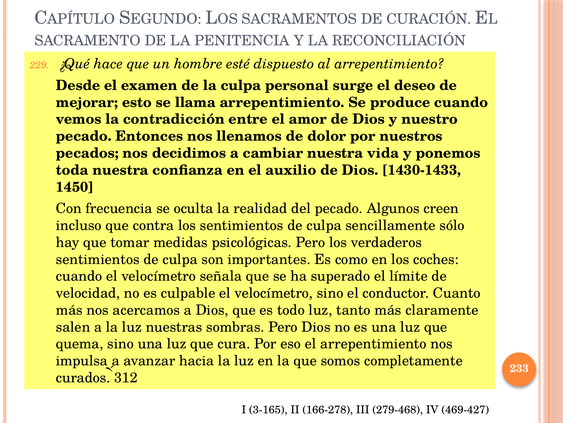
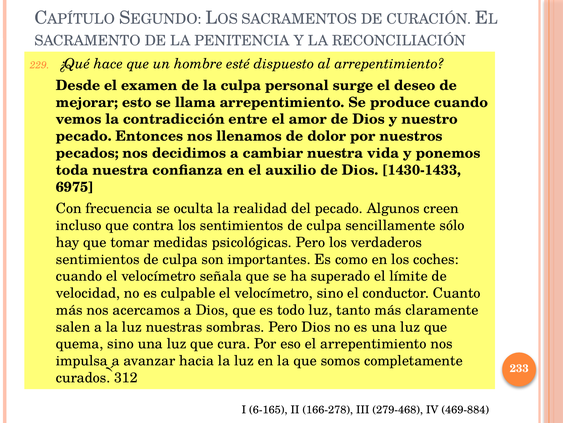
1450: 1450 -> 6975
3-165: 3-165 -> 6-165
469-427: 469-427 -> 469-884
